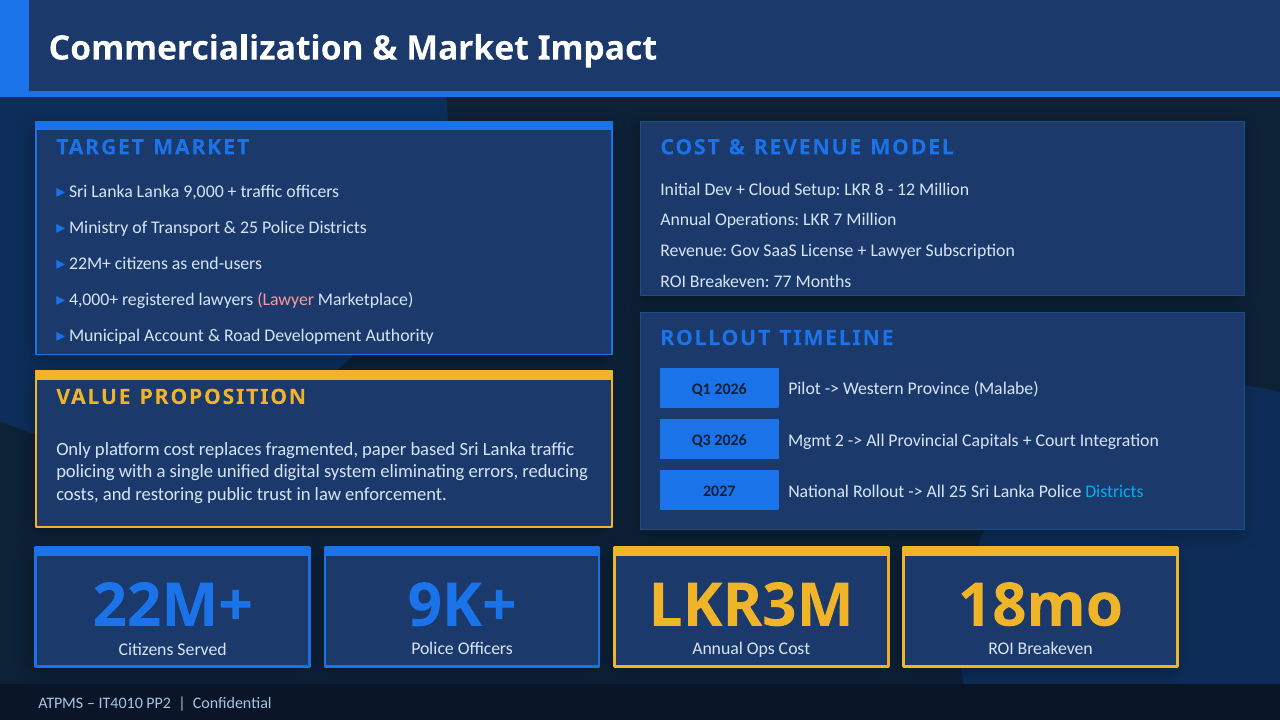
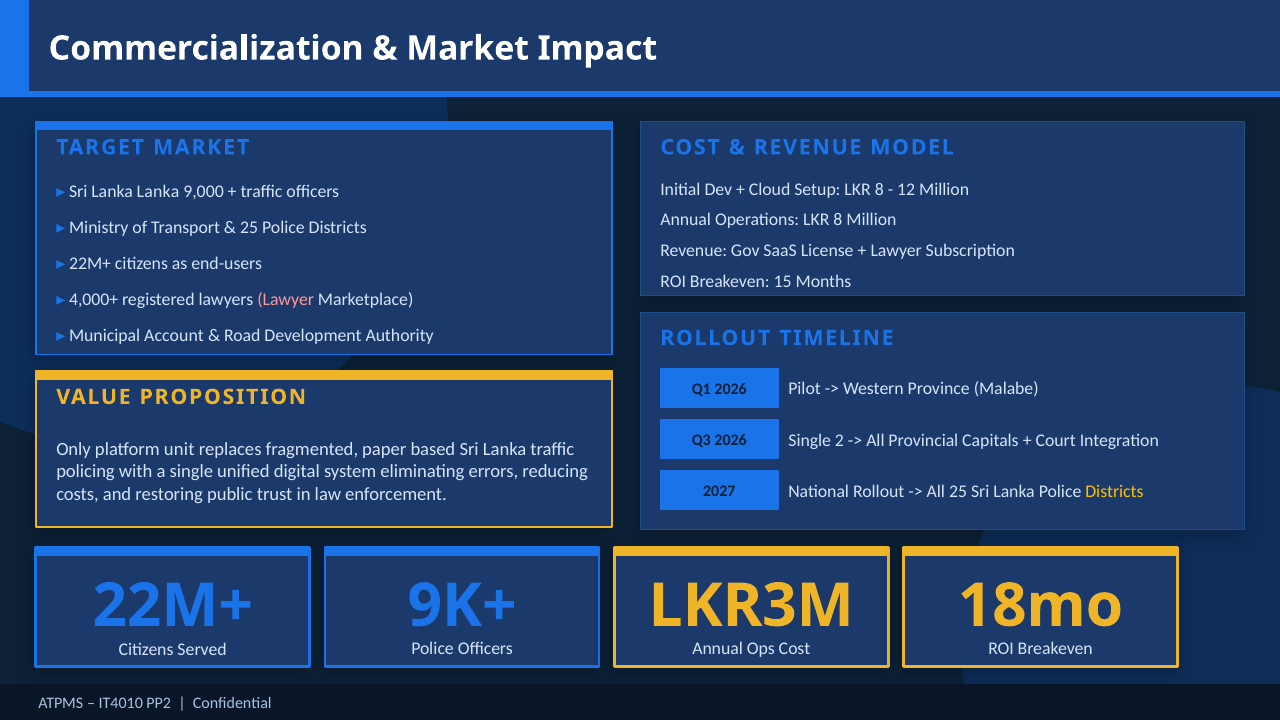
Operations LKR 7: 7 -> 8
77: 77 -> 15
2026 Mgmt: Mgmt -> Single
platform cost: cost -> unit
Districts at (1114, 491) colour: light blue -> yellow
